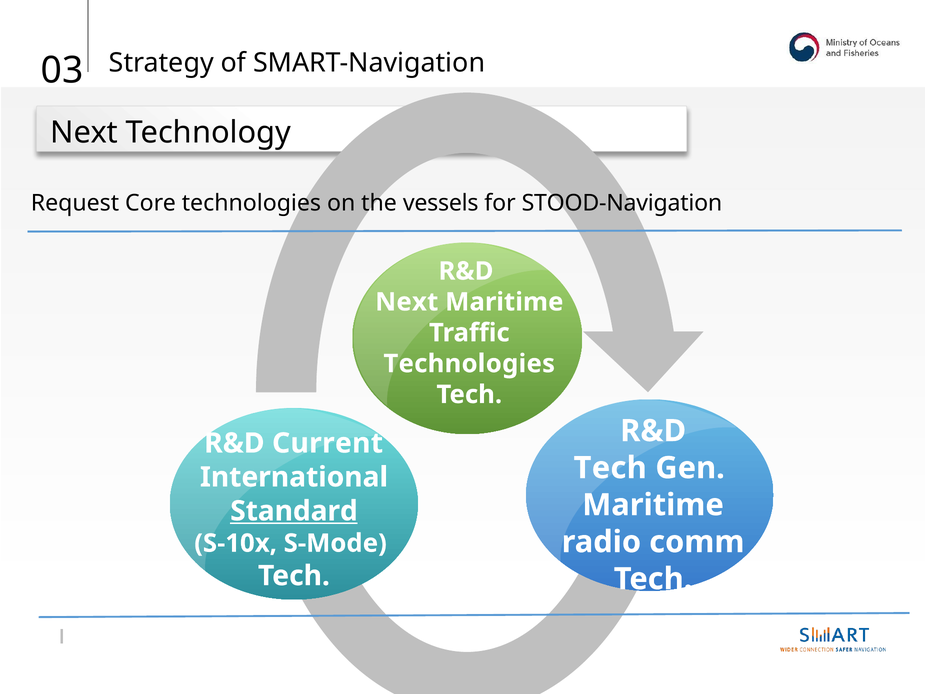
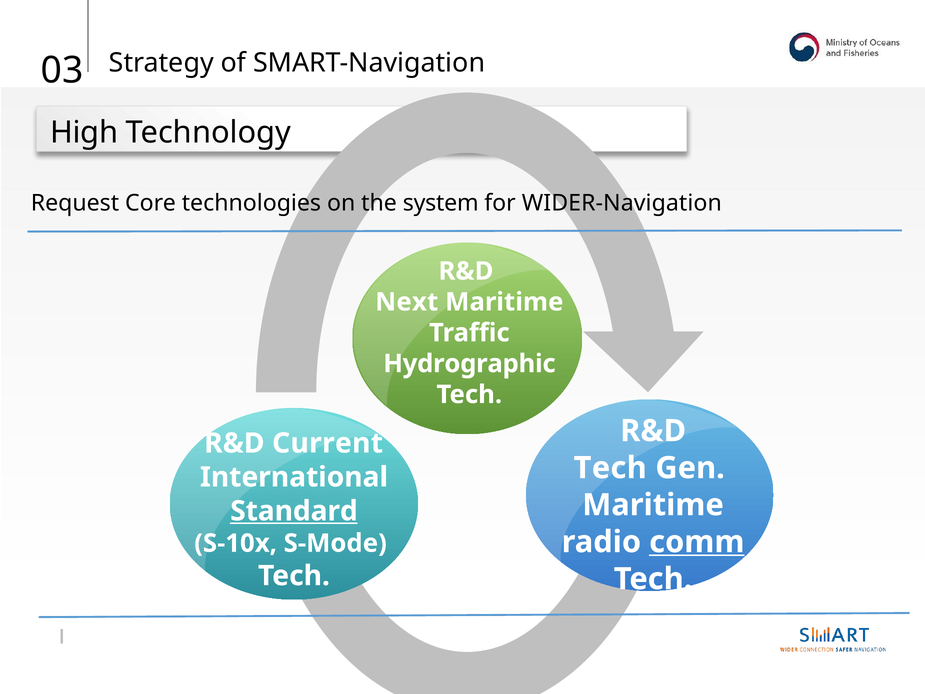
Next at (84, 132): Next -> High
vessels: vessels -> system
STOOD-Navigation: STOOD-Navigation -> WIDER-Navigation
Technologies at (469, 364): Technologies -> Hydrographic
comm underline: none -> present
